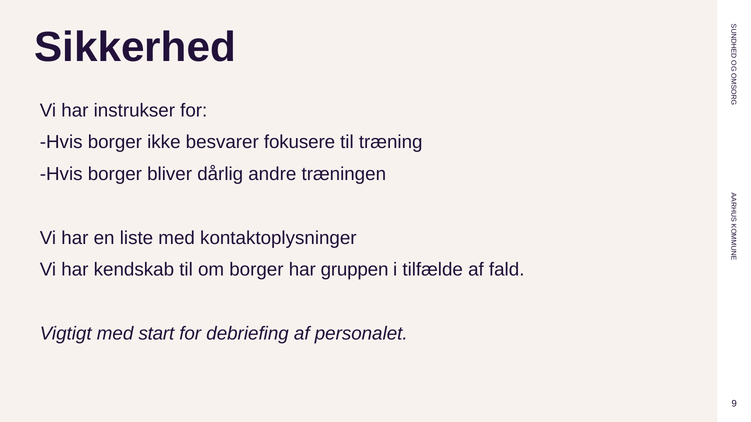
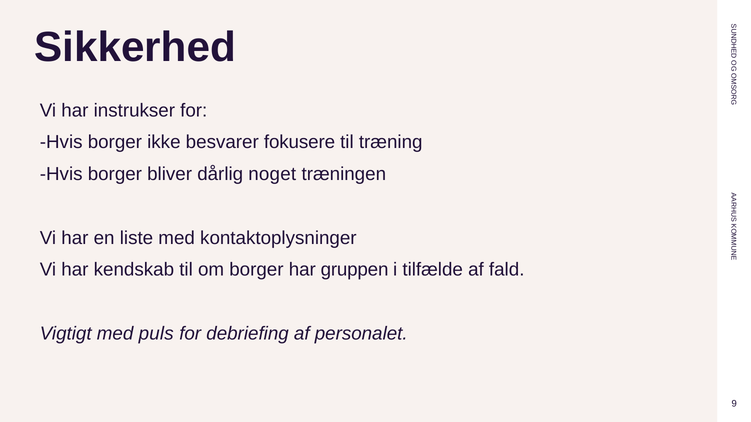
andre: andre -> noget
start: start -> puls
